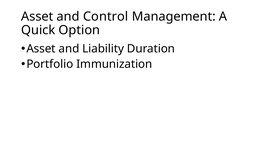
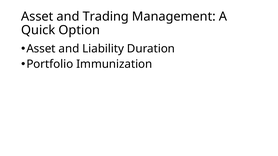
Control: Control -> Trading
